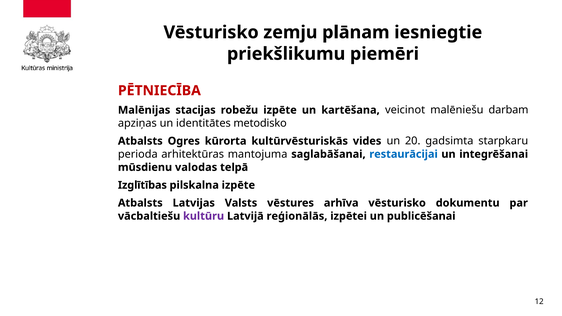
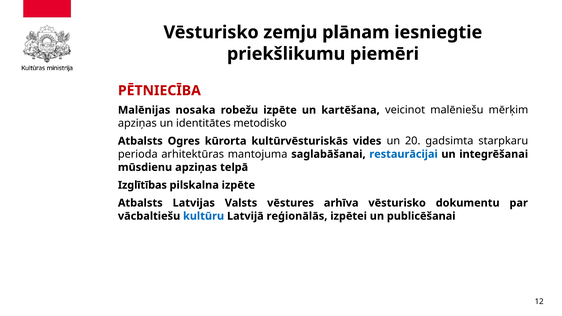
stacijas: stacijas -> nosaka
darbam: darbam -> mērķim
mūsdienu valodas: valodas -> apziņas
kultūru colour: purple -> blue
